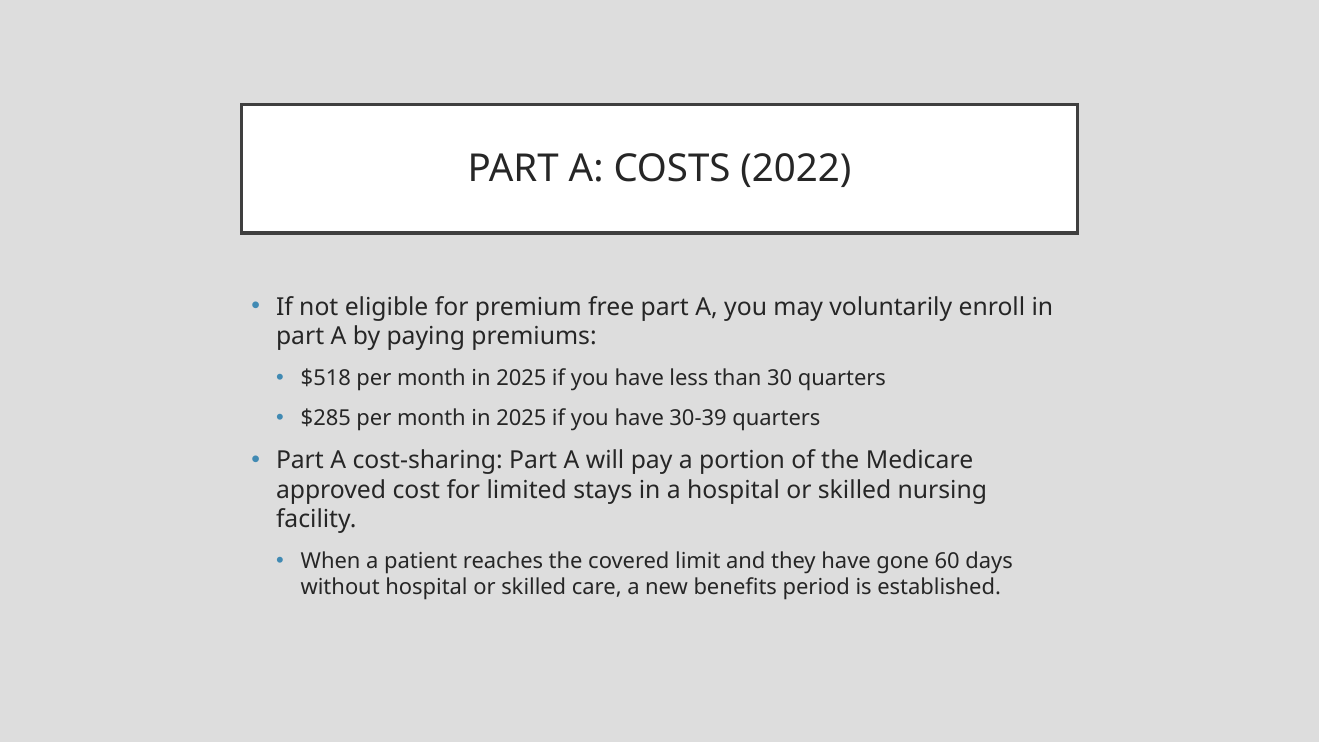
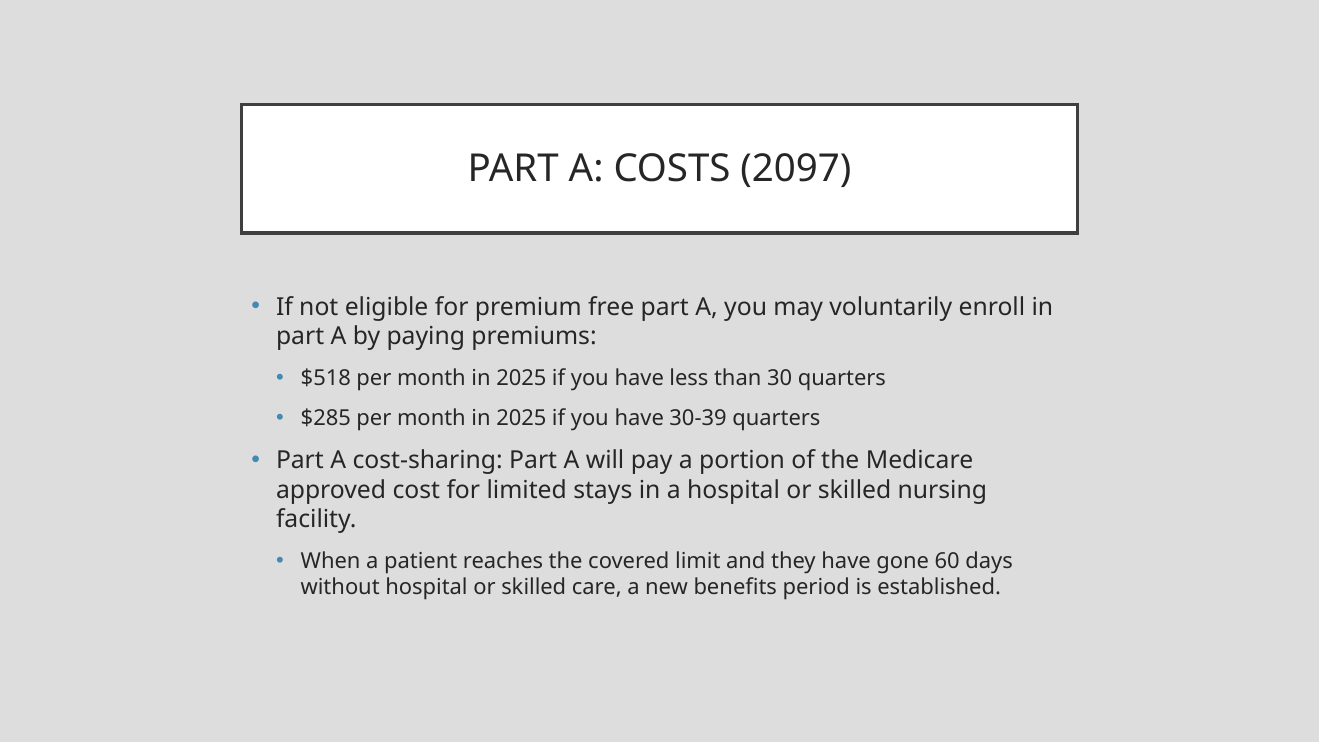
2022: 2022 -> 2097
